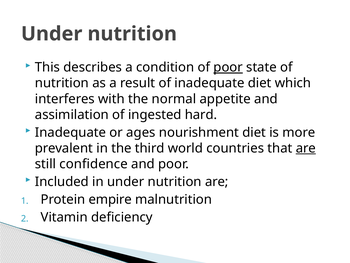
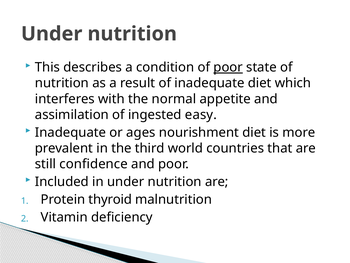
hard: hard -> easy
are at (306, 148) underline: present -> none
empire: empire -> thyroid
